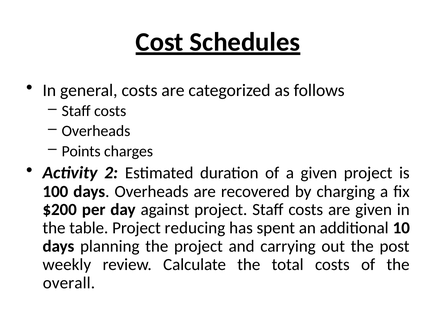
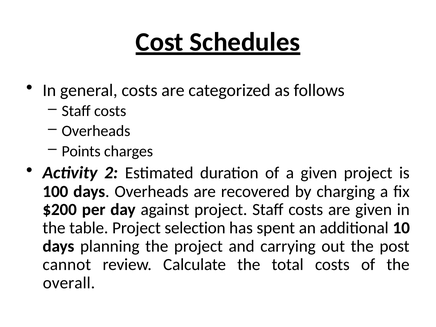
reducing: reducing -> selection
weekly: weekly -> cannot
